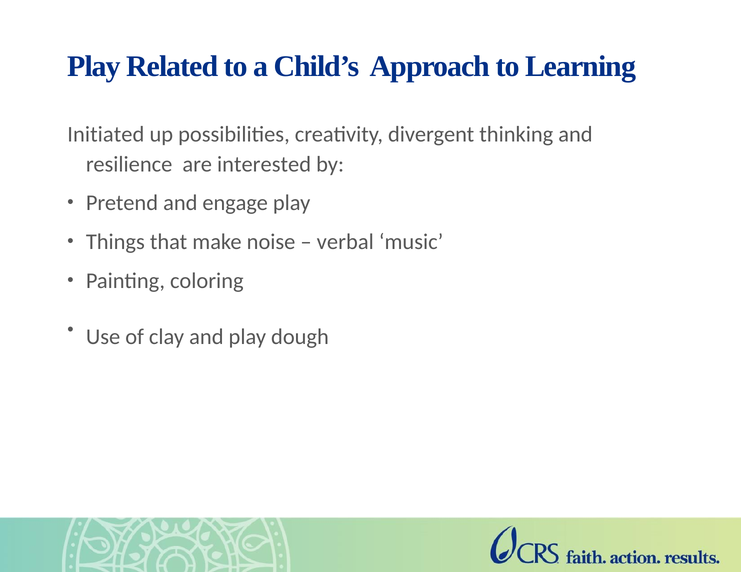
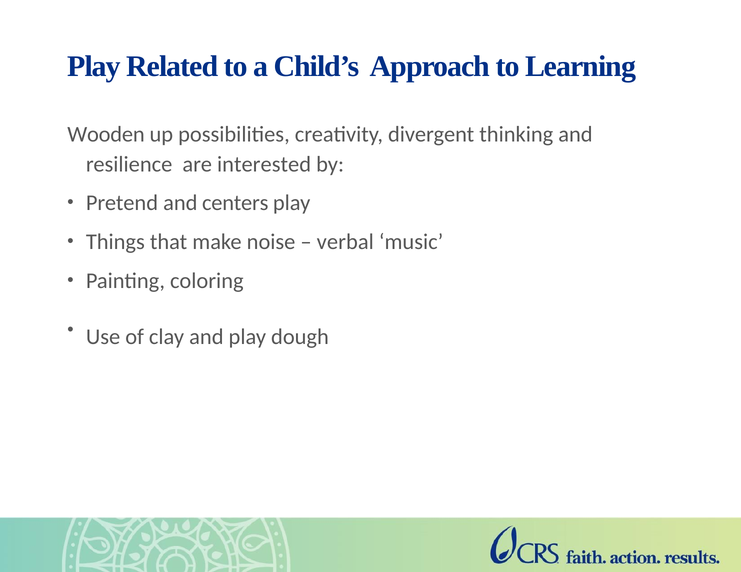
Initiated: Initiated -> Wooden
engage: engage -> centers
